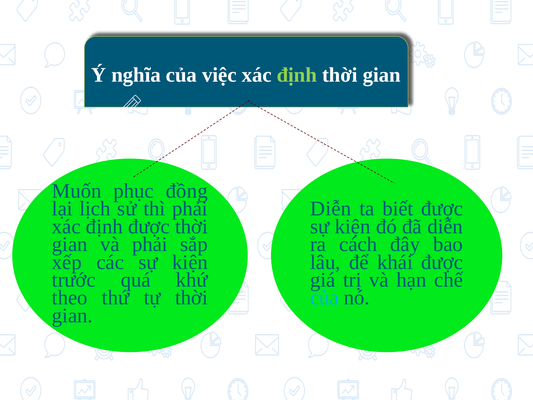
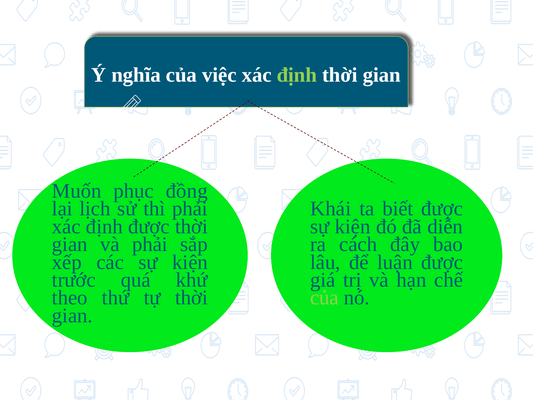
Diễn at (331, 209): Diễn -> Khái
khái: khái -> luận
của at (324, 298) colour: light blue -> light green
